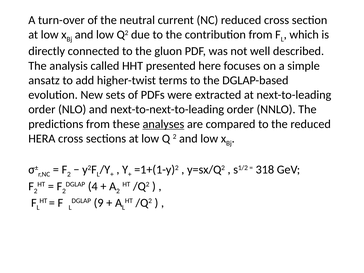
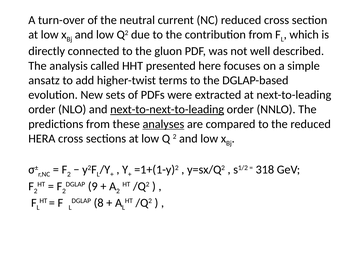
next-to-next-to-leading underline: none -> present
4: 4 -> 9
9: 9 -> 8
